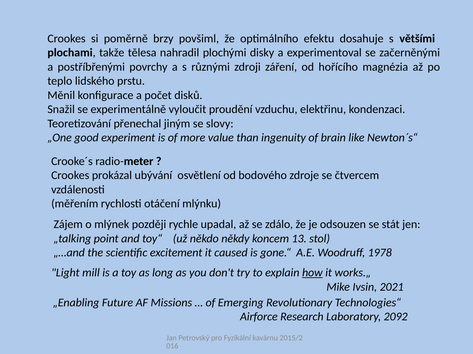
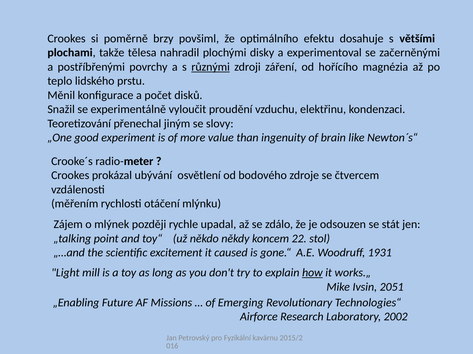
různými underline: none -> present
13: 13 -> 22
1978: 1978 -> 1931
2021: 2021 -> 2051
2092: 2092 -> 2002
